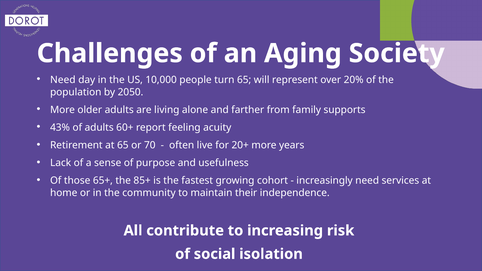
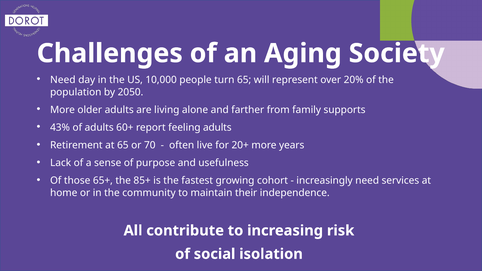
feeling acuity: acuity -> adults
